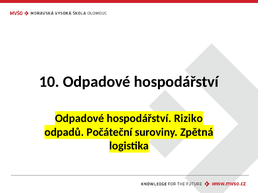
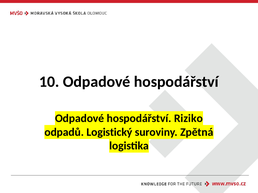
Počáteční: Počáteční -> Logistický
